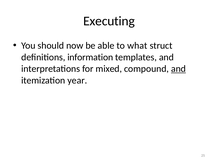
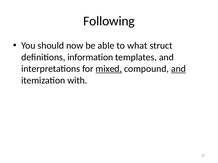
Executing: Executing -> Following
mixed underline: none -> present
year: year -> with
